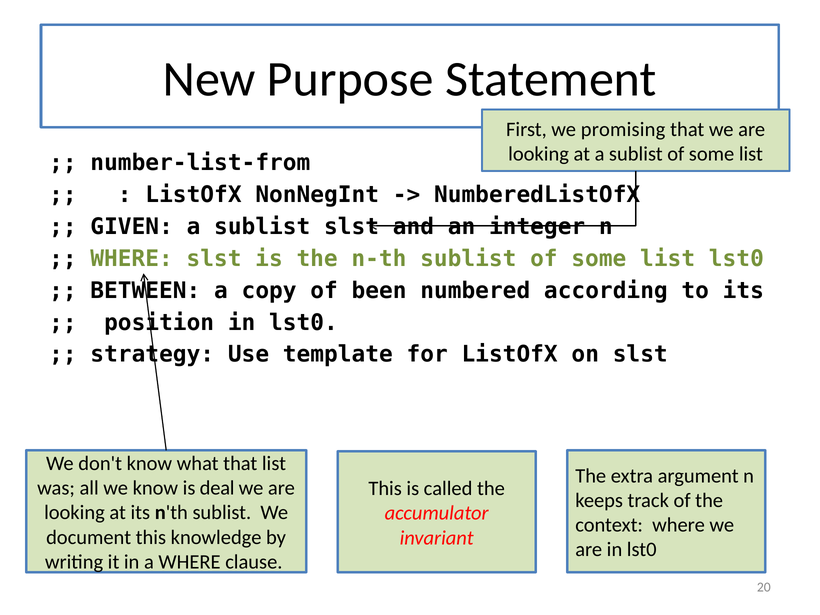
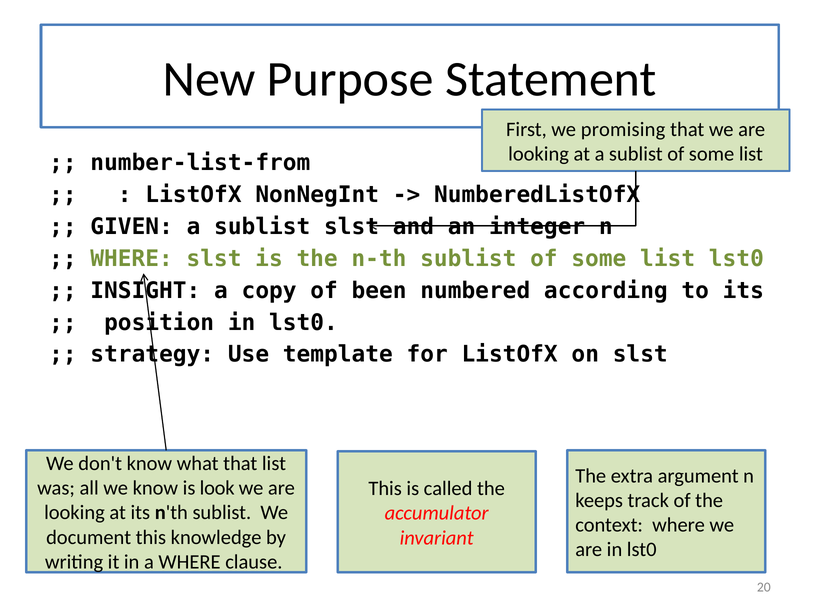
BETWEEN: BETWEEN -> INSIGHT
deal: deal -> look
